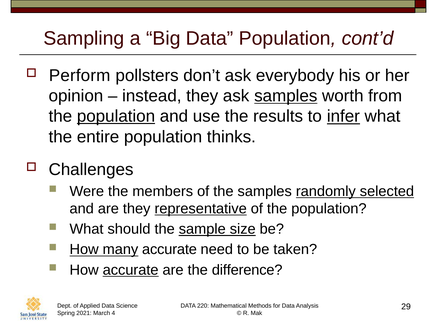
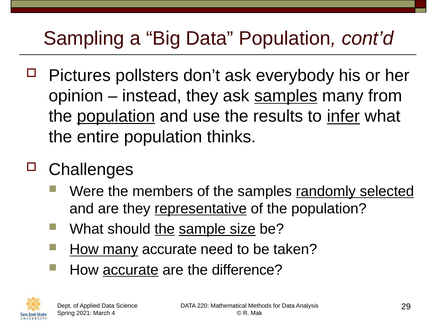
Perform: Perform -> Pictures
samples worth: worth -> many
the at (165, 229) underline: none -> present
